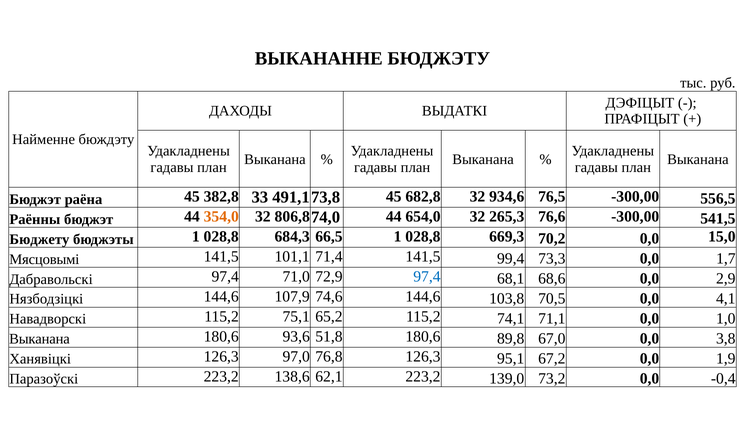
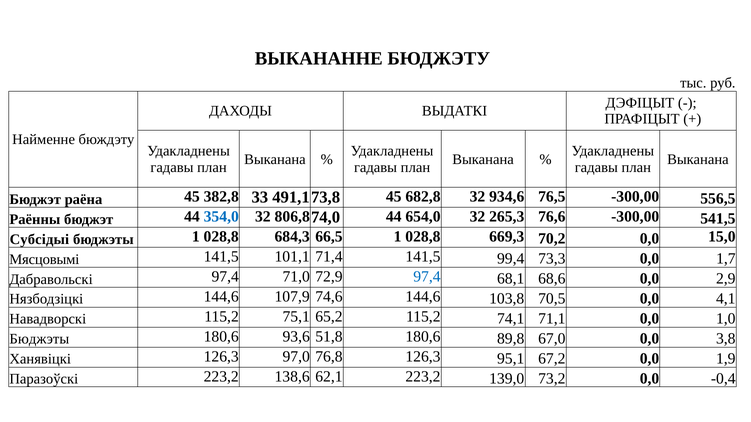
354,0 colour: orange -> blue
Бюджету: Бюджету -> Субсідыі
Выканана at (39, 339): Выканана -> Бюджэты
